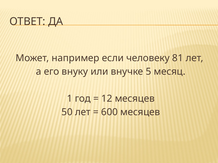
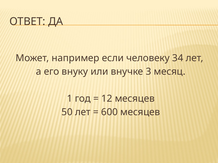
81: 81 -> 34
5: 5 -> 3
